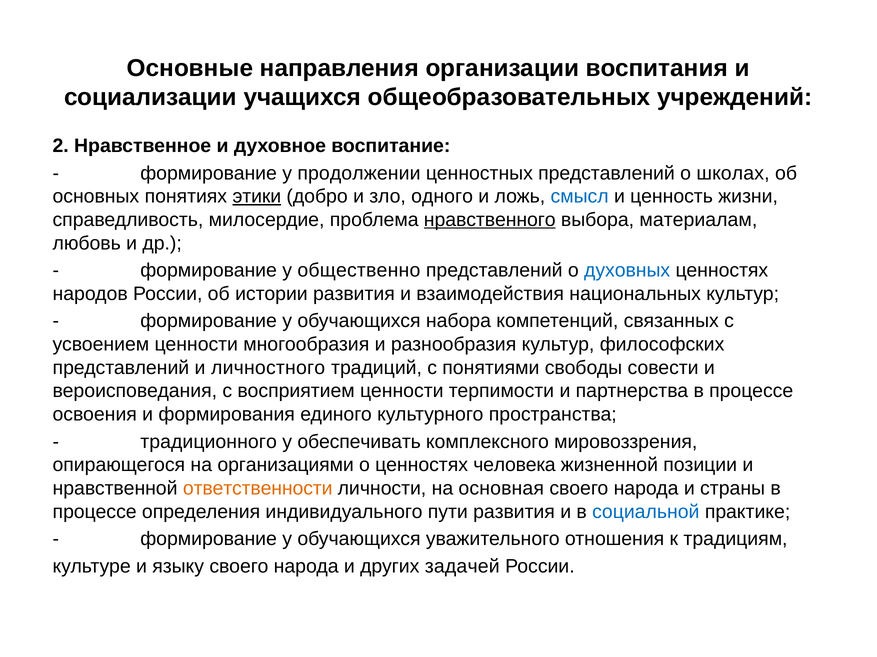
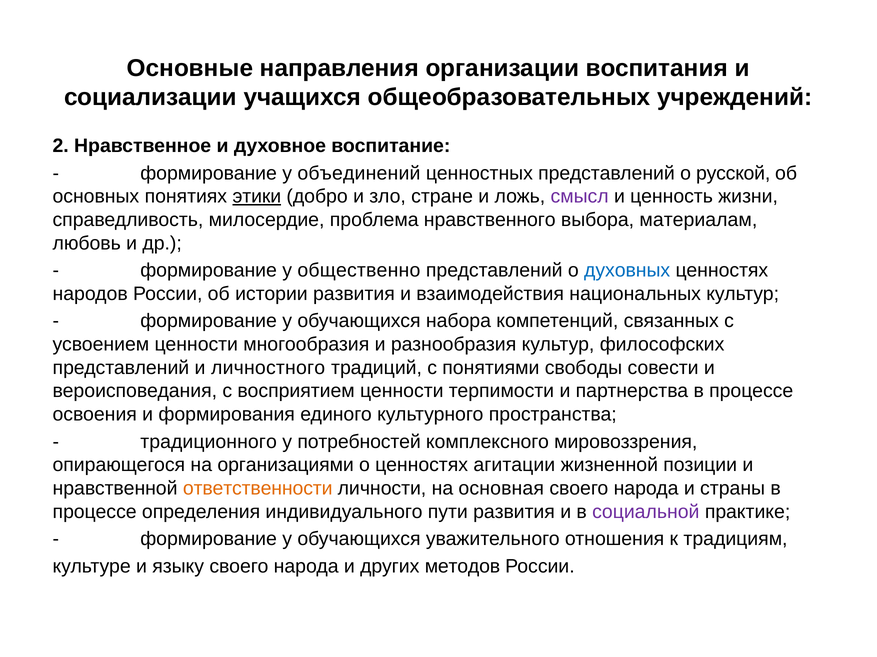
продолжении: продолжении -> объединений
школах: школах -> русской
одного: одного -> стране
смысл colour: blue -> purple
нравственного underline: present -> none
обеспечивать: обеспечивать -> потребностей
человека: человека -> агитации
социальной colour: blue -> purple
задачей: задачей -> методов
